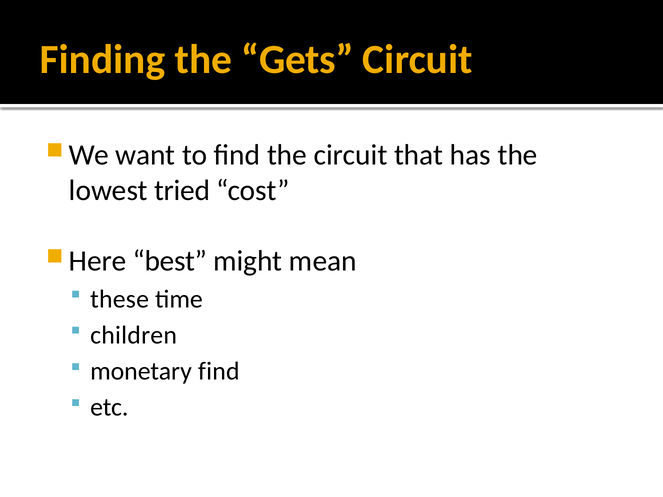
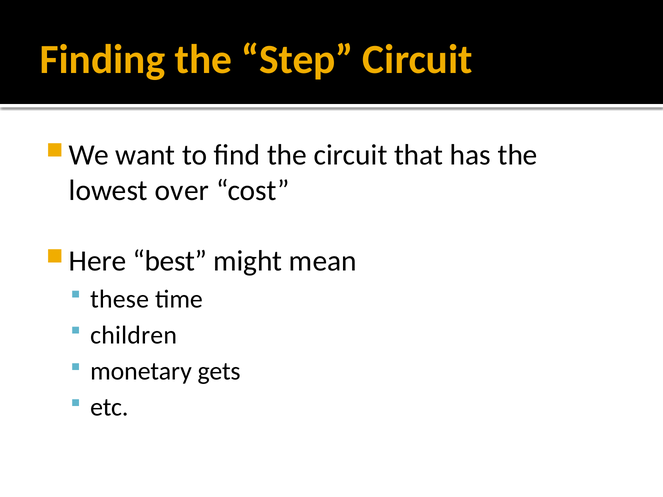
Gets: Gets -> Step
tried: tried -> over
monetary find: find -> gets
